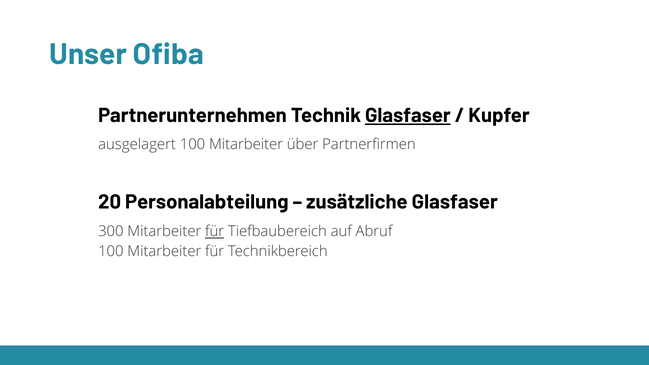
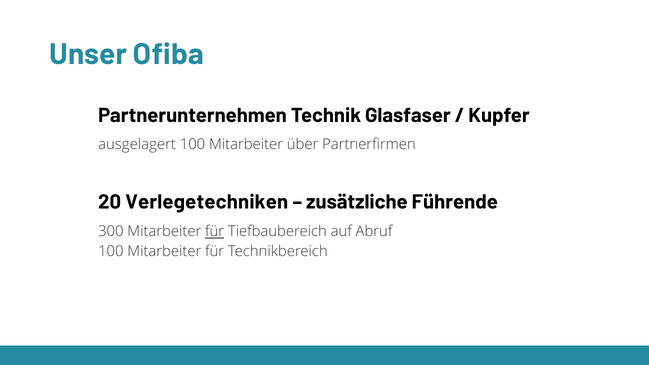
Glasfaser at (408, 116) underline: present -> none
Personalabteilung: Personalabteilung -> Verlegetechniken
zusätzliche Glasfaser: Glasfaser -> Führende
